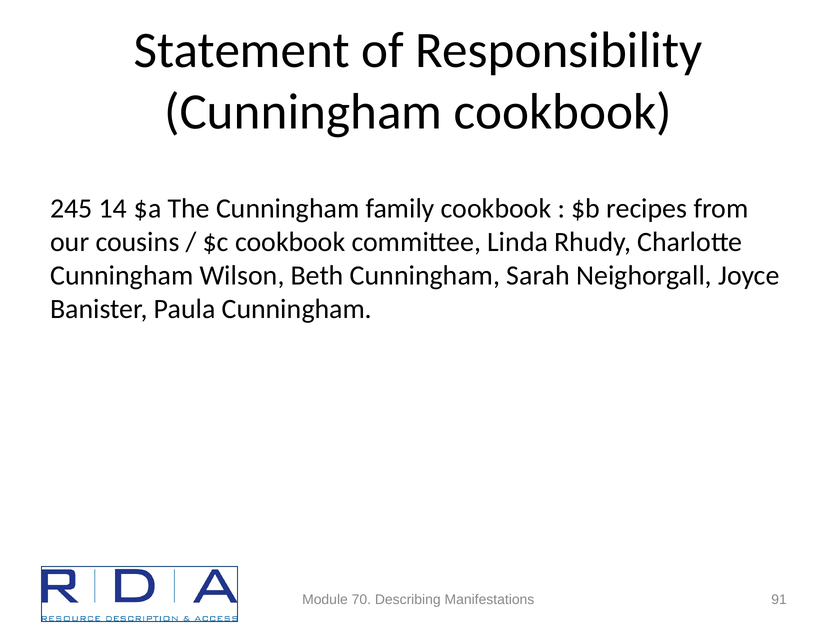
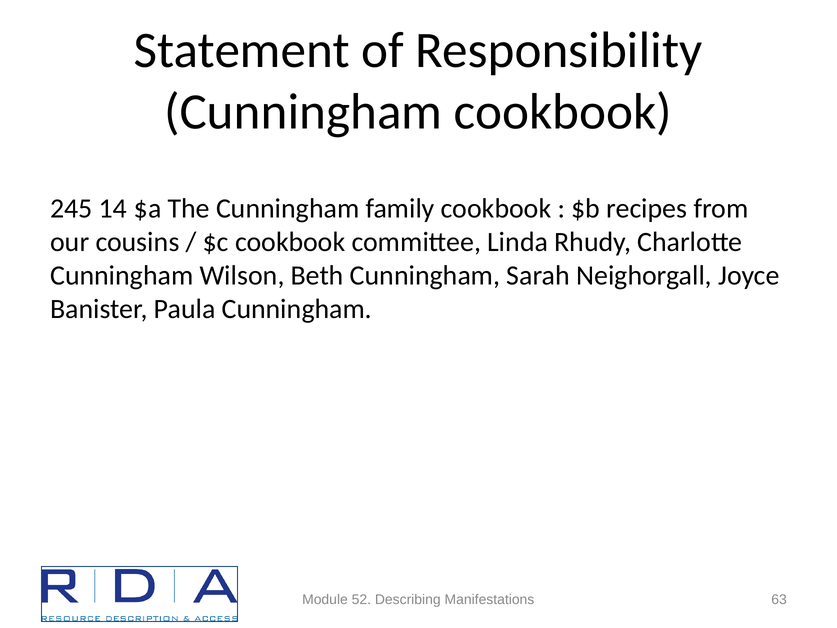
70: 70 -> 52
91: 91 -> 63
